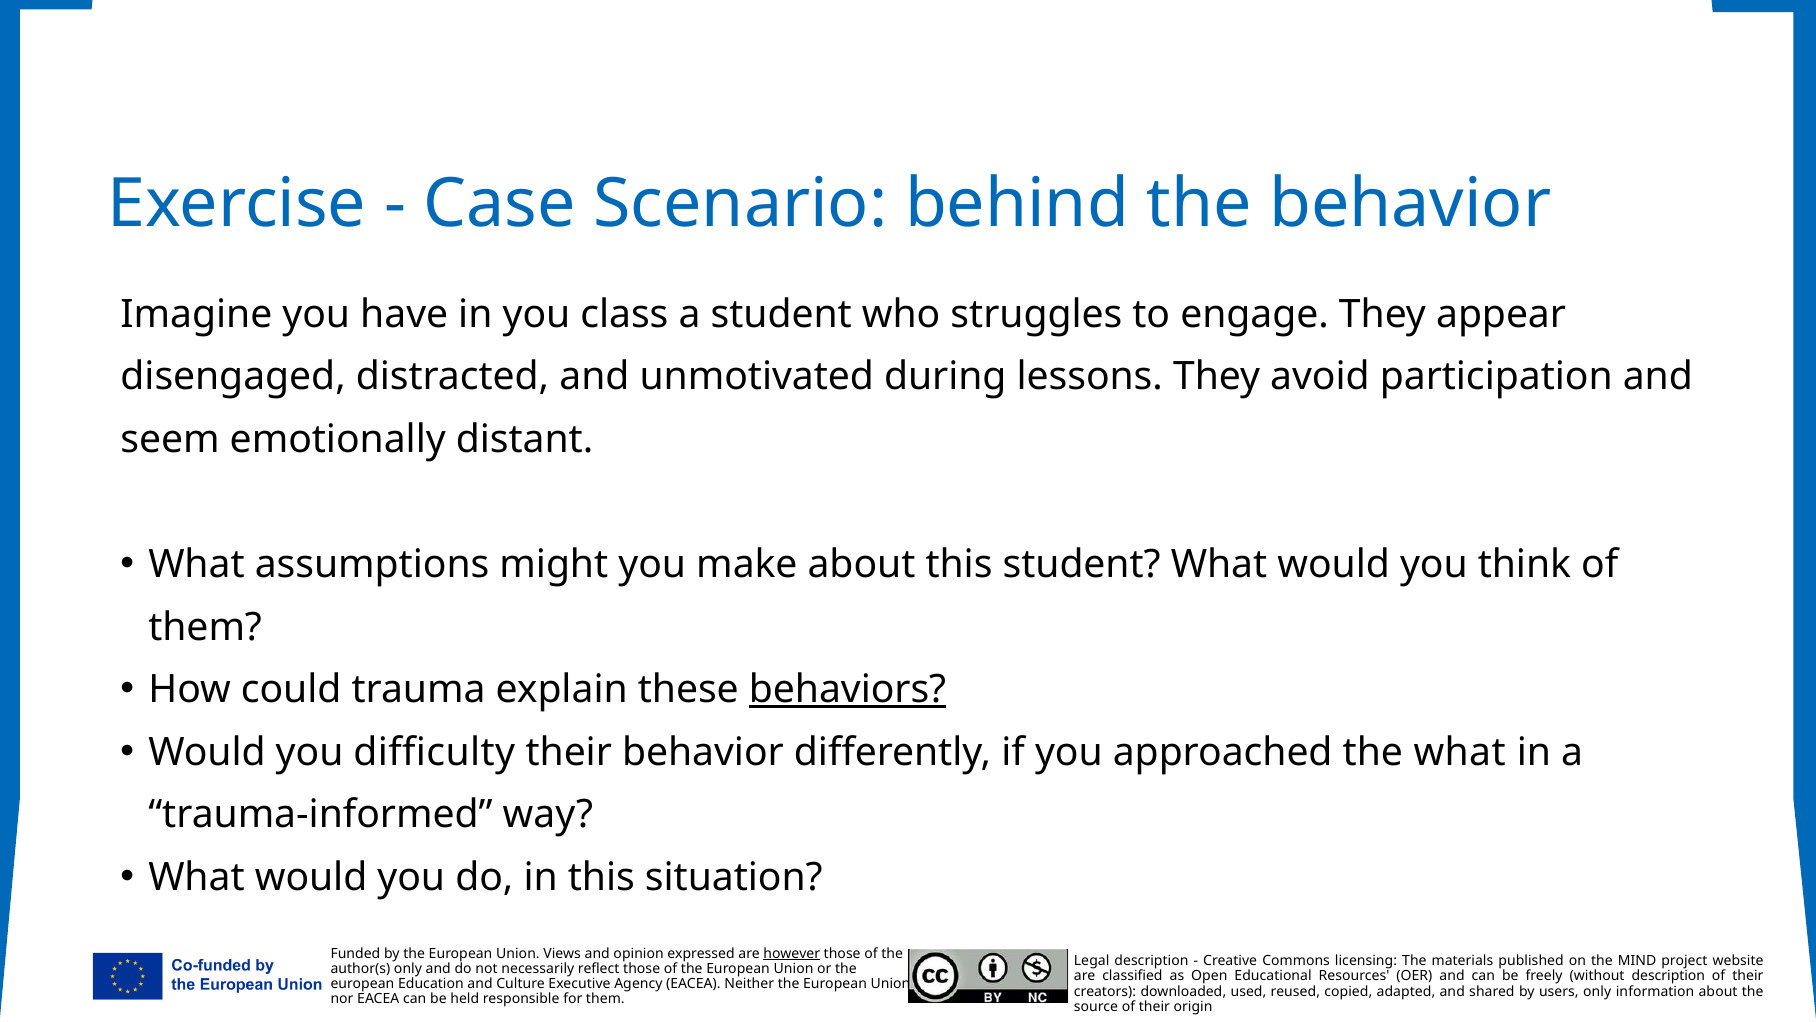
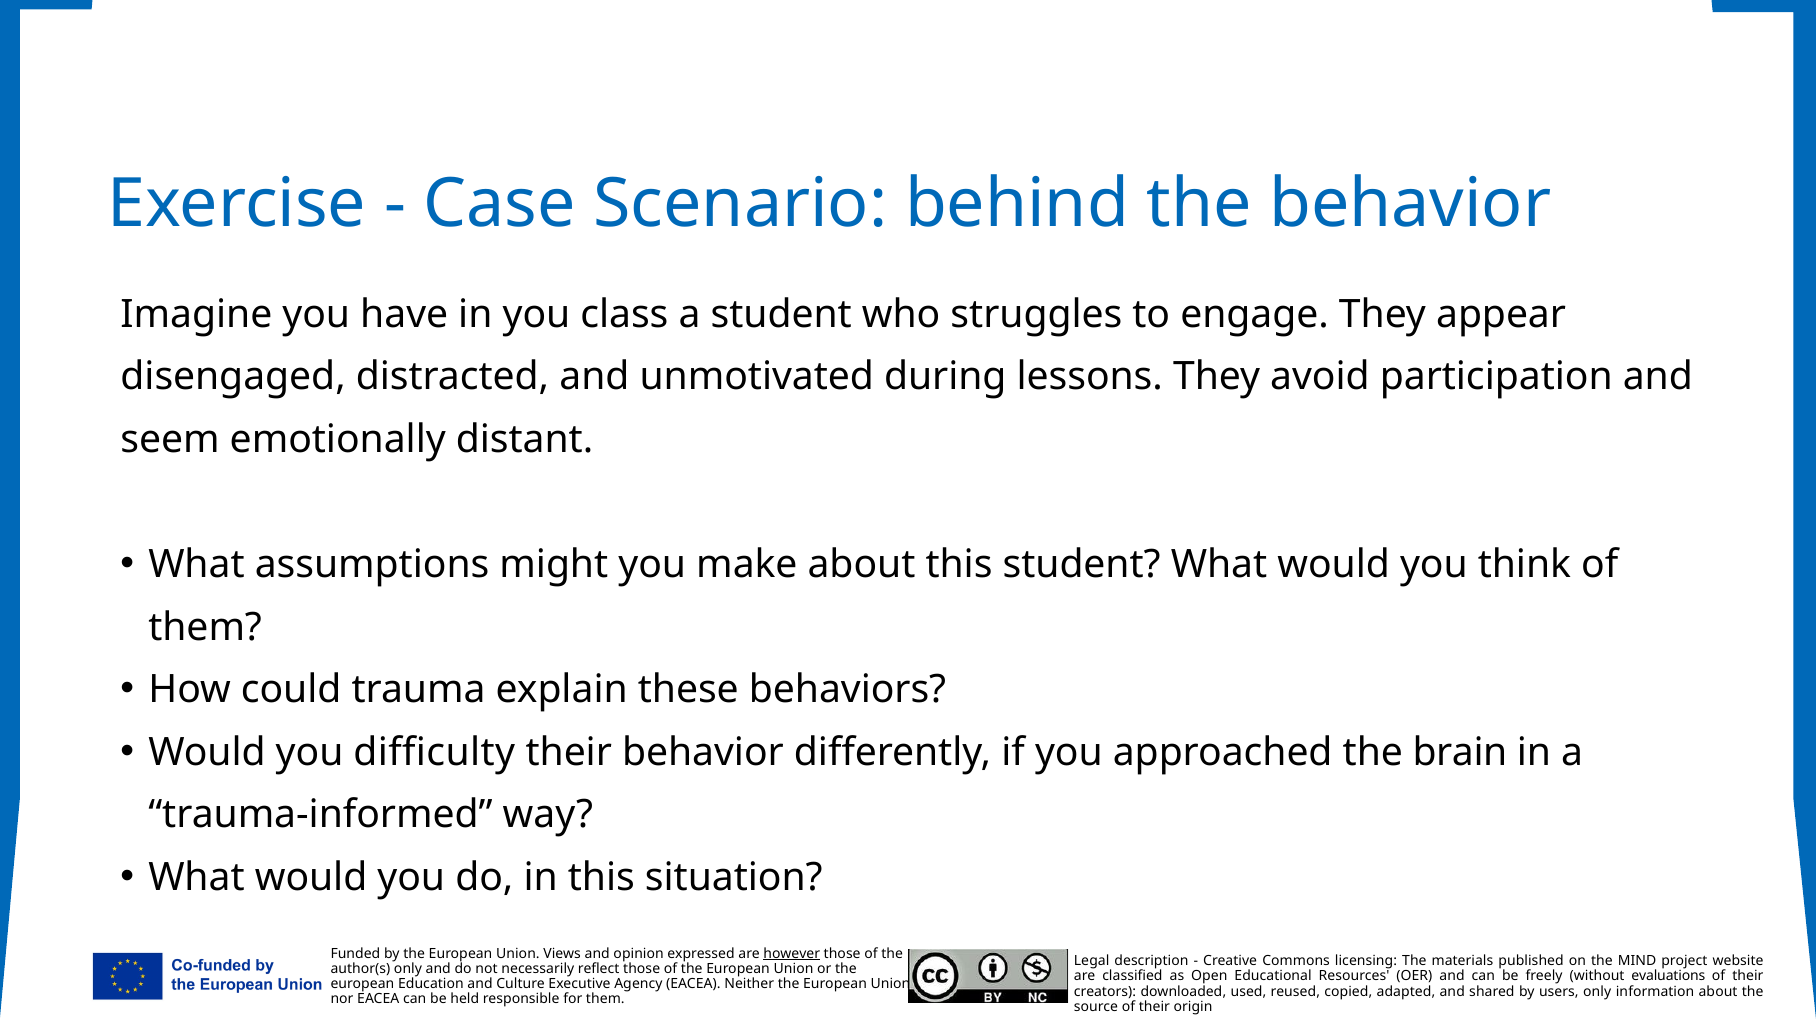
behaviors underline: present -> none
the what: what -> brain
without description: description -> evaluations
